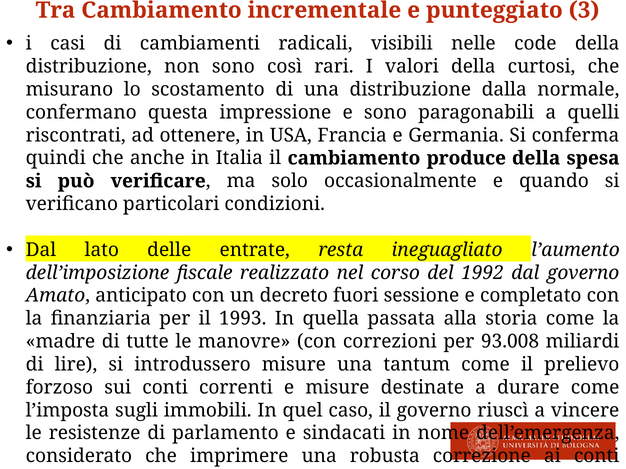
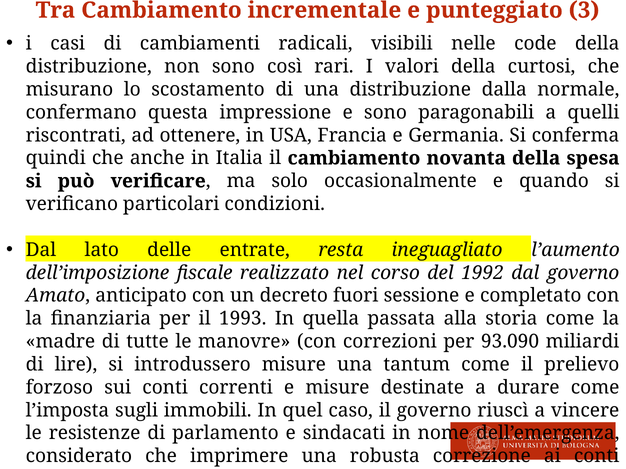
produce: produce -> novanta
93.008: 93.008 -> 93.090
